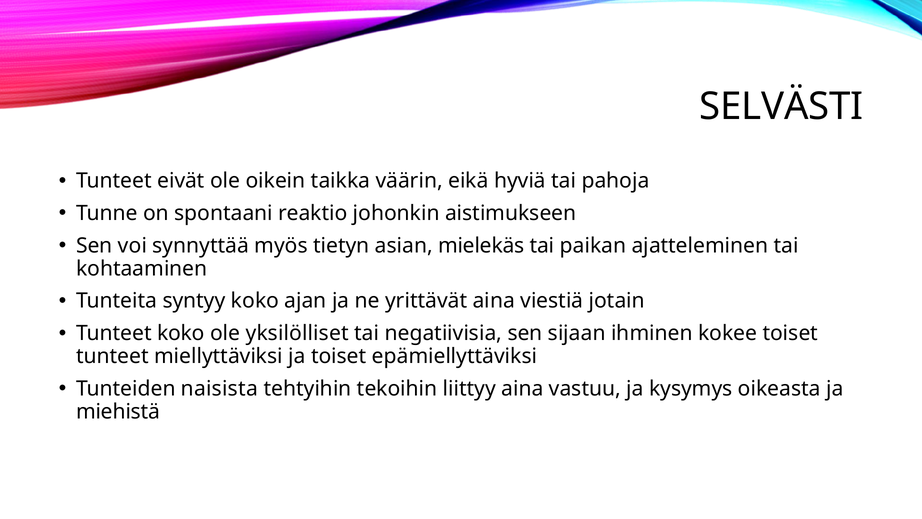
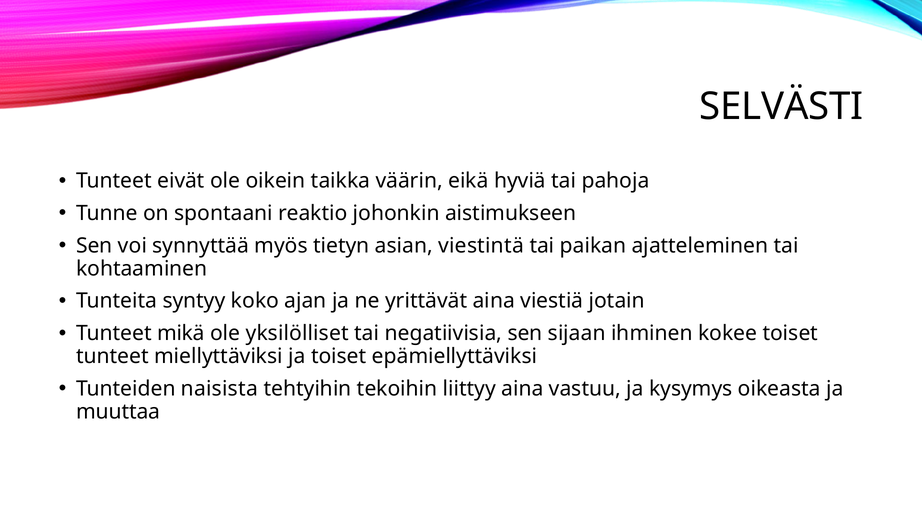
mielekäs: mielekäs -> viestintä
Tunteet koko: koko -> mikä
miehistä: miehistä -> muuttaa
